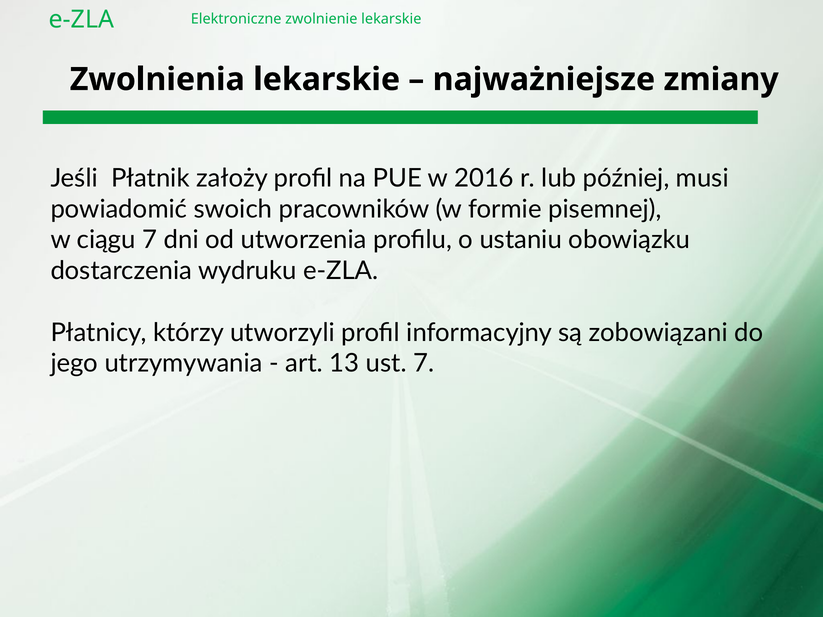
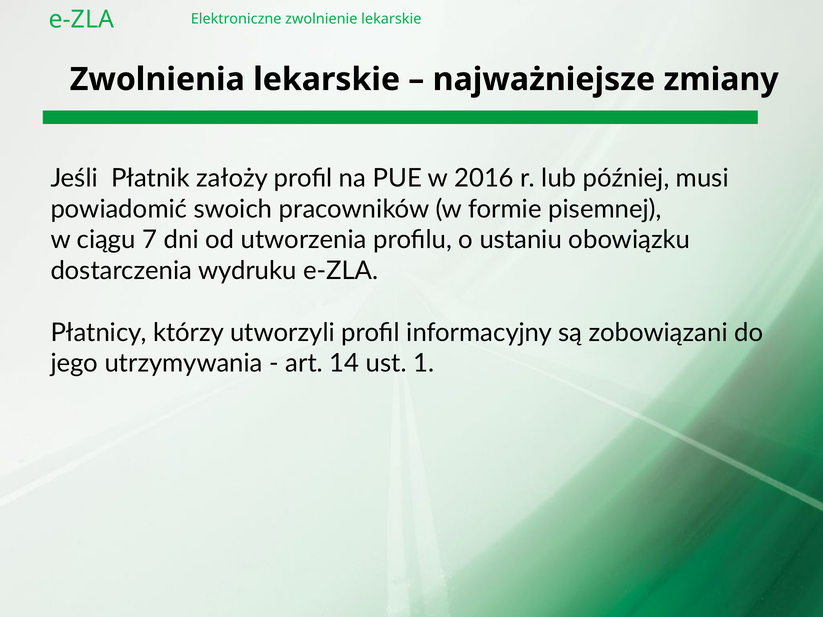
13: 13 -> 14
ust 7: 7 -> 1
